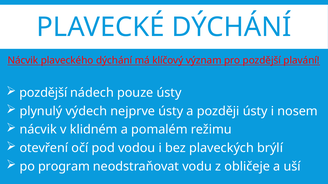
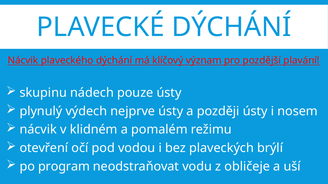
pozdější at (43, 93): pozdější -> skupinu
